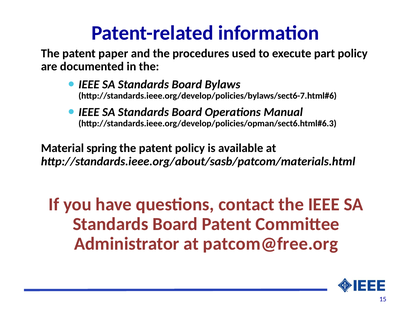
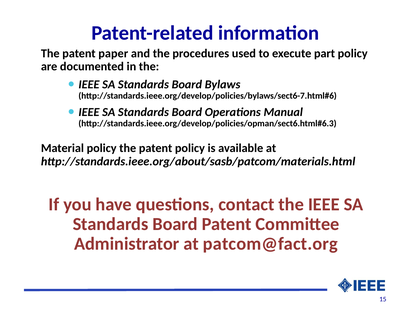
Material spring: spring -> policy
patcom@free.org: patcom@free.org -> patcom@fact.org
